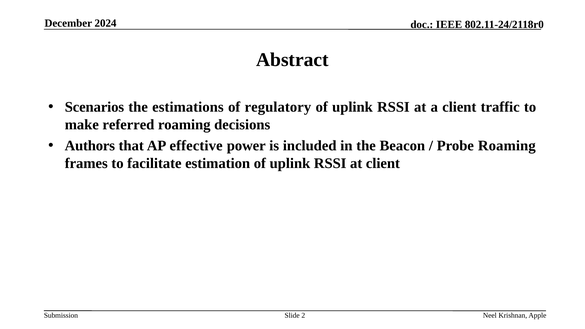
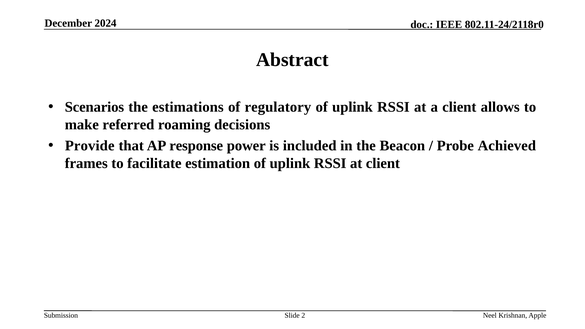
traffic: traffic -> allows
Authors: Authors -> Provide
effective: effective -> response
Probe Roaming: Roaming -> Achieved
